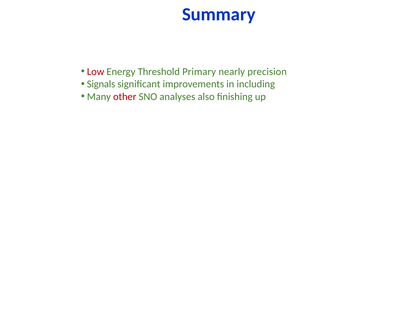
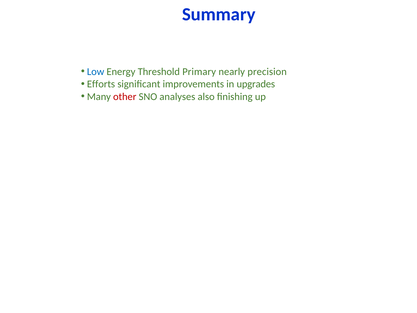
Low colour: red -> blue
Signals: Signals -> Efforts
including: including -> upgrades
